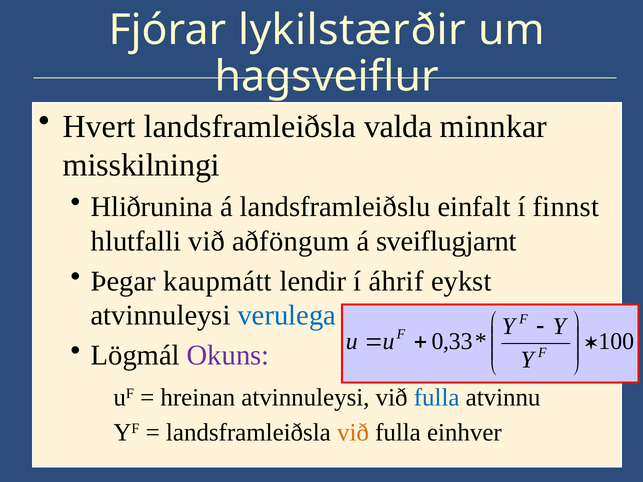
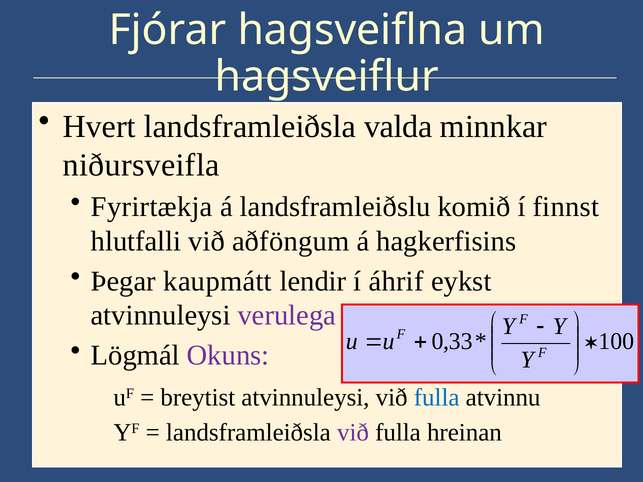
lykilstærðir: lykilstærðir -> hagsveiflna
misskilningi: misskilningi -> niðursveifla
Hliðrunina: Hliðrunina -> Fyrirtækja
einfalt: einfalt -> komið
sveiflugjarnt: sveiflugjarnt -> hagkerfisins
verulega colour: blue -> purple
hreinan: hreinan -> breytist
við at (353, 433) colour: orange -> purple
einhver: einhver -> hreinan
